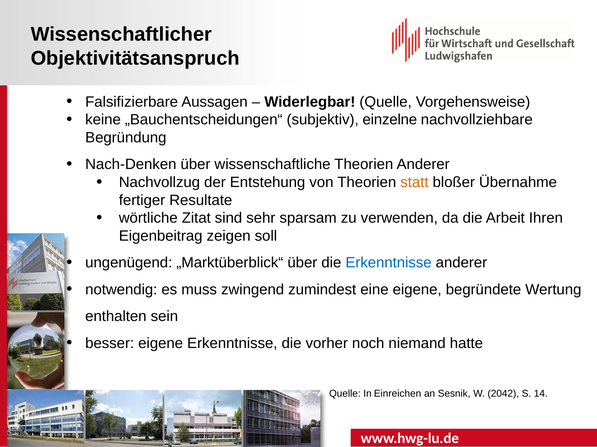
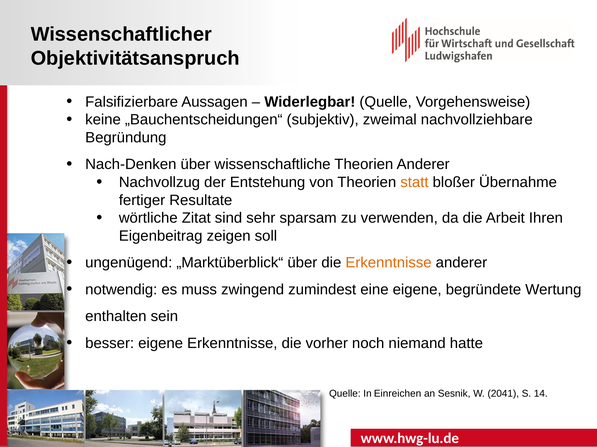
einzelne: einzelne -> zweimal
Erkenntnisse at (389, 263) colour: blue -> orange
2042: 2042 -> 2041
